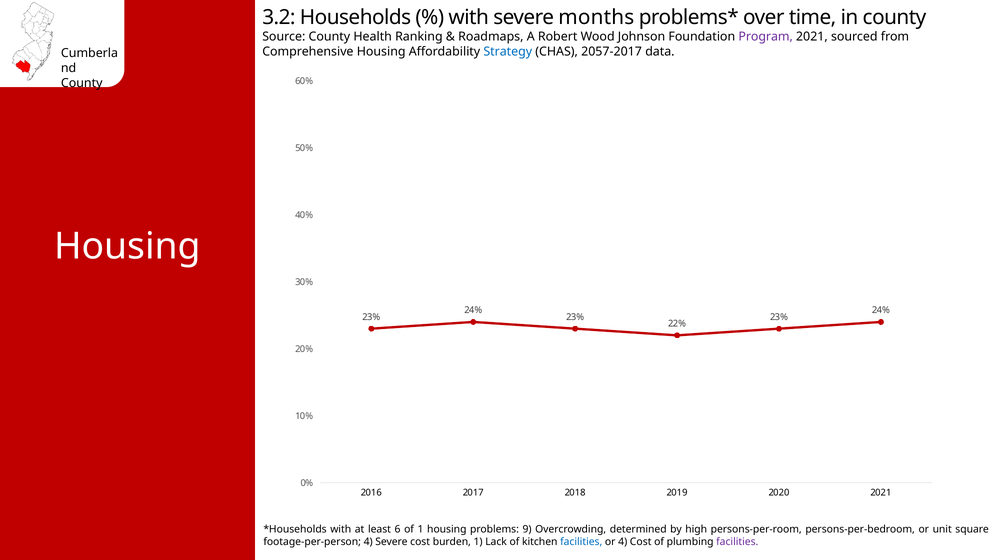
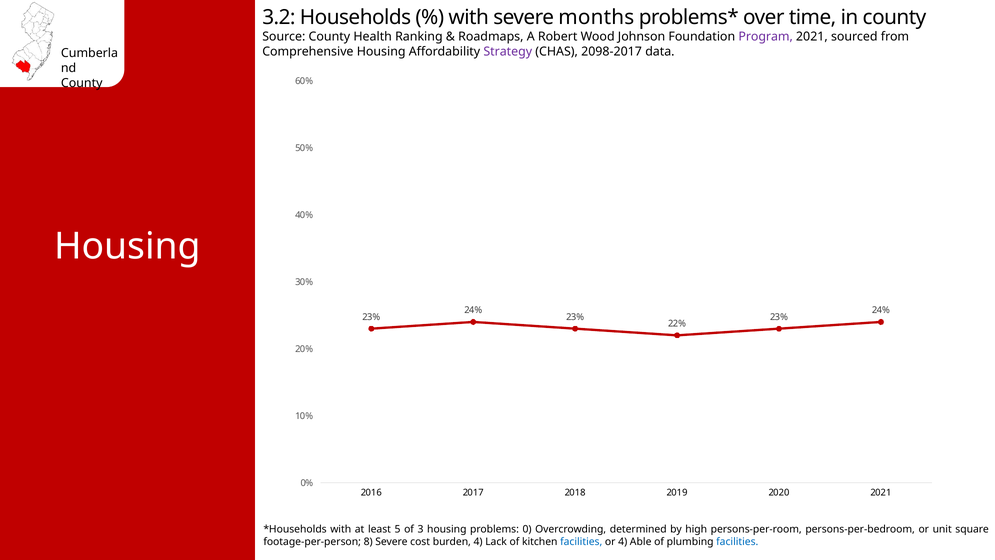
Strategy colour: blue -> purple
2057-2017: 2057-2017 -> 2098-2017
6: 6 -> 5
of 1: 1 -> 3
9: 9 -> 0
footage-per-person 4: 4 -> 8
burden 1: 1 -> 4
4 Cost: Cost -> Able
facilities at (737, 542) colour: purple -> blue
